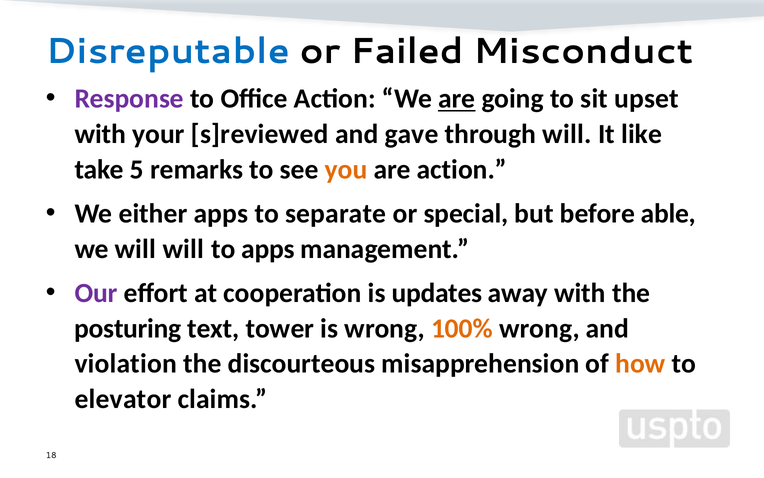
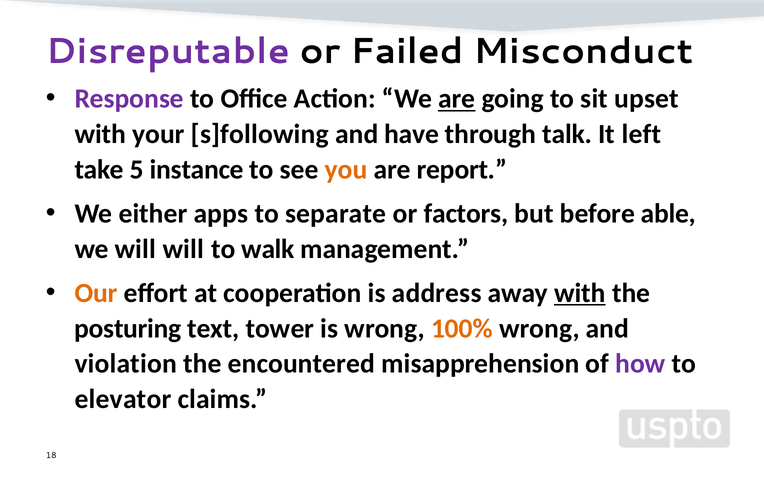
Disreputable colour: blue -> purple
s]reviewed: s]reviewed -> s]following
gave: gave -> have
through will: will -> talk
like: like -> left
remarks: remarks -> instance
are action: action -> report
special: special -> factors
to apps: apps -> walk
Our colour: purple -> orange
updates: updates -> address
with at (580, 293) underline: none -> present
discourteous: discourteous -> encountered
how colour: orange -> purple
